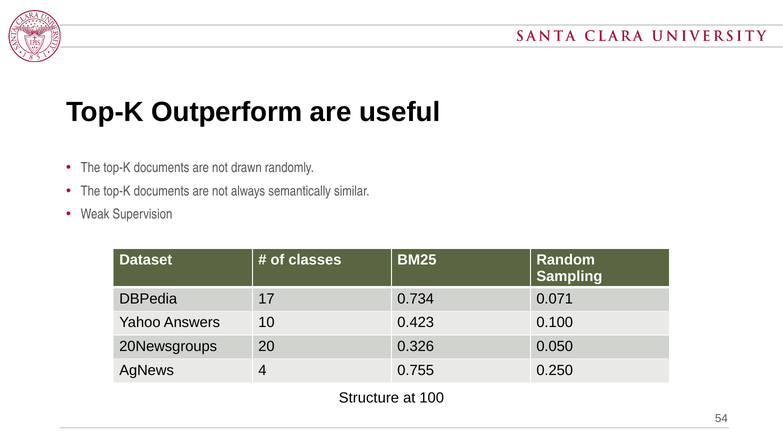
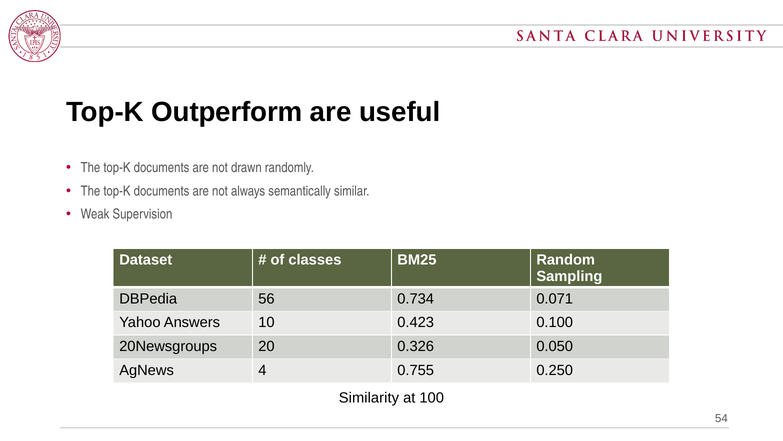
17: 17 -> 56
Structure: Structure -> Similarity
